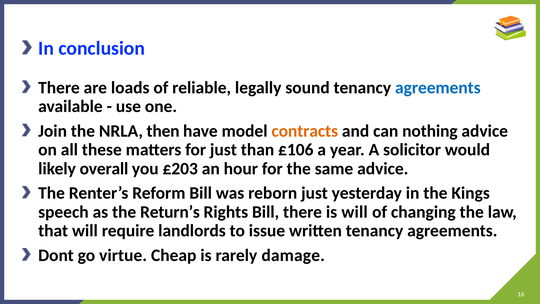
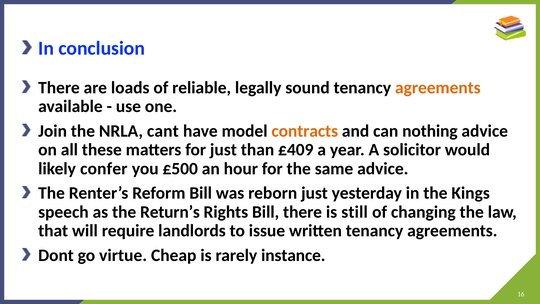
agreements at (438, 88) colour: blue -> orange
then: then -> cant
£106: £106 -> £409
overall: overall -> confer
£203: £203 -> £500
is will: will -> still
damage: damage -> instance
